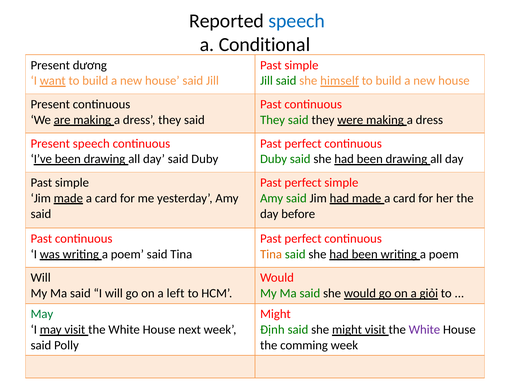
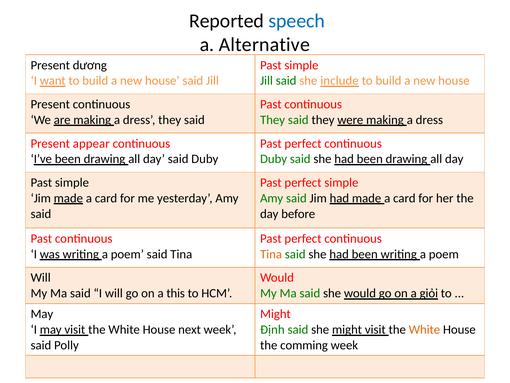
Conditional: Conditional -> Alternative
himself: himself -> include
Present speech: speech -> appear
left: left -> this
May at (42, 314) colour: green -> black
White at (424, 329) colour: purple -> orange
